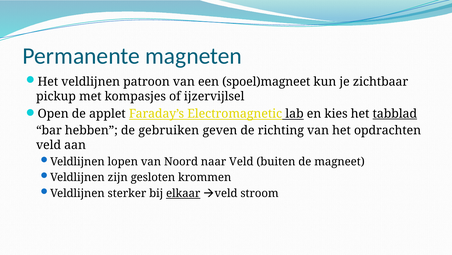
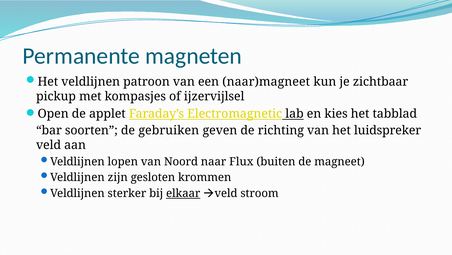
spoel)magneet: spoel)magneet -> naar)magneet
tabblad underline: present -> none
hebben: hebben -> soorten
opdrachten: opdrachten -> luidspreker
naar Veld: Veld -> Flux
